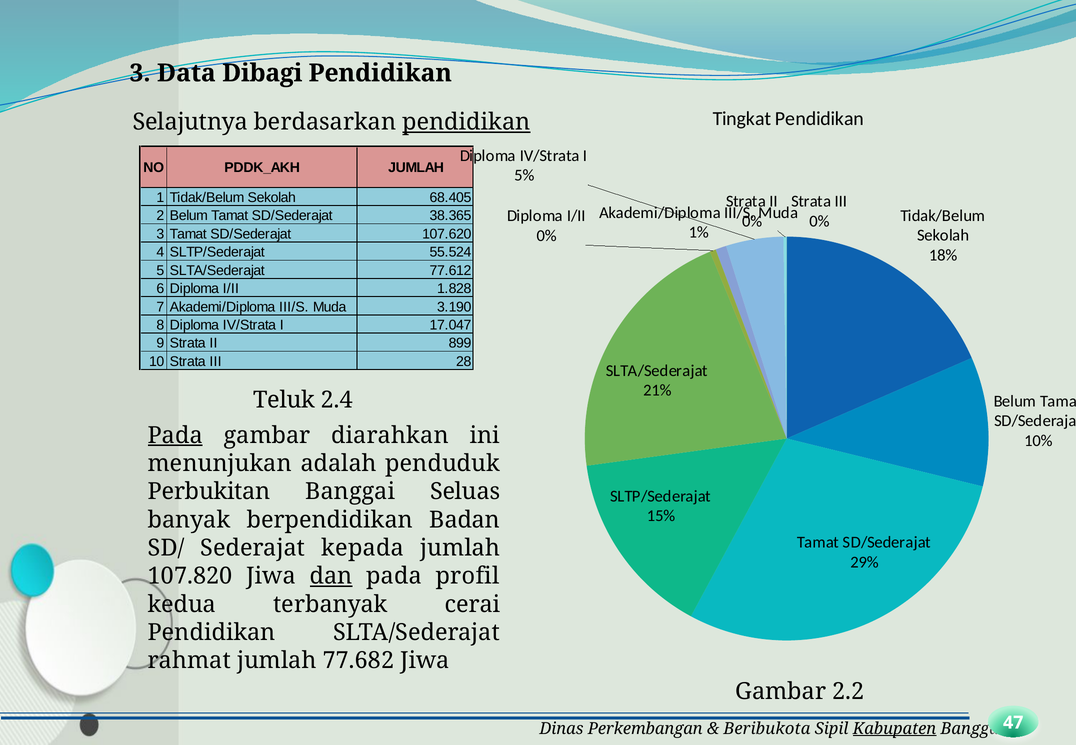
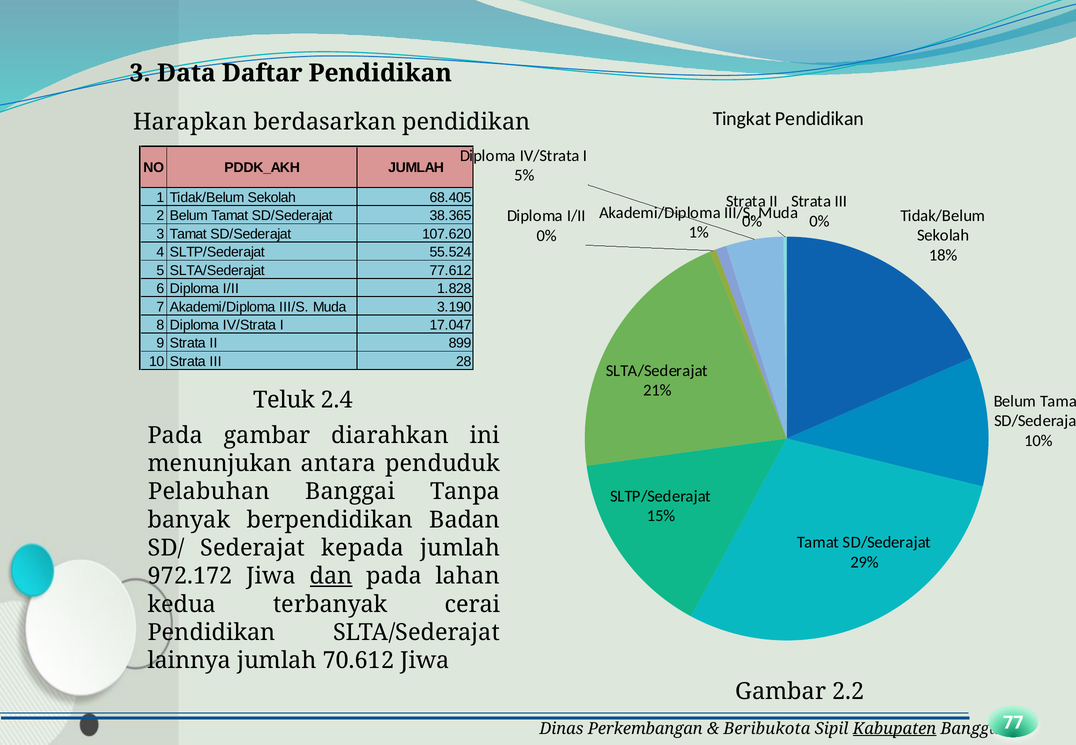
Dibagi: Dibagi -> Daftar
Selajutnya: Selajutnya -> Harapkan
pendidikan at (466, 122) underline: present -> none
Pada at (175, 435) underline: present -> none
adalah: adalah -> antara
Perbukitan: Perbukitan -> Pelabuhan
Seluas: Seluas -> Tanpa
107.820: 107.820 -> 972.172
profil: profil -> lahan
rahmat: rahmat -> lainnya
77.682: 77.682 -> 70.612
47: 47 -> 77
